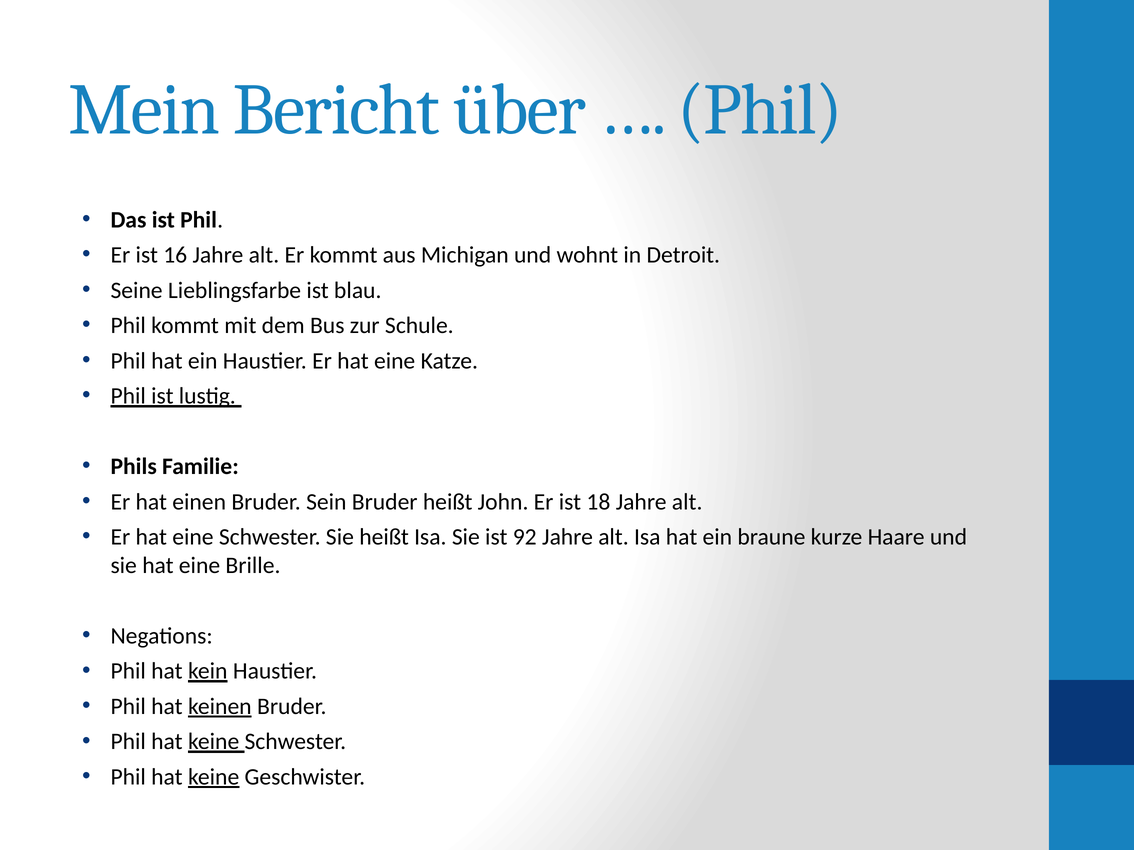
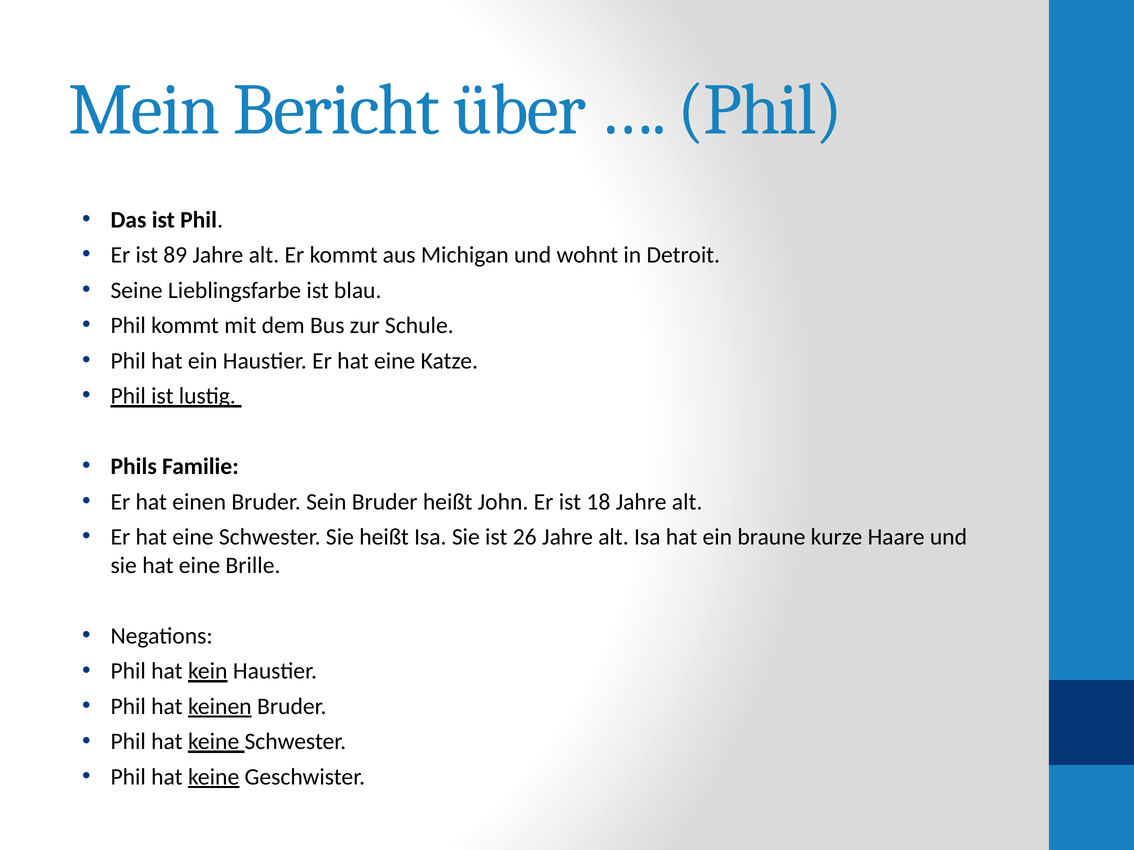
16: 16 -> 89
92: 92 -> 26
